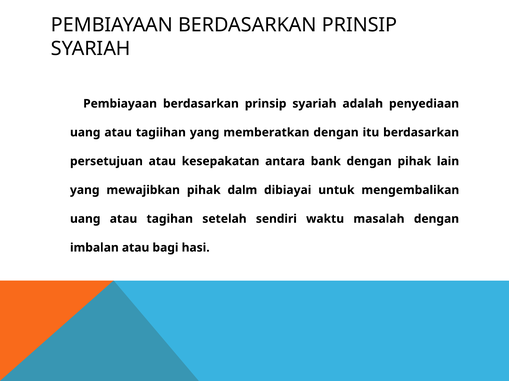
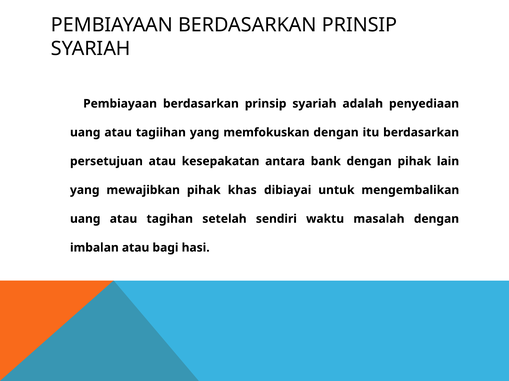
memberatkan: memberatkan -> memfokuskan
dalm: dalm -> khas
